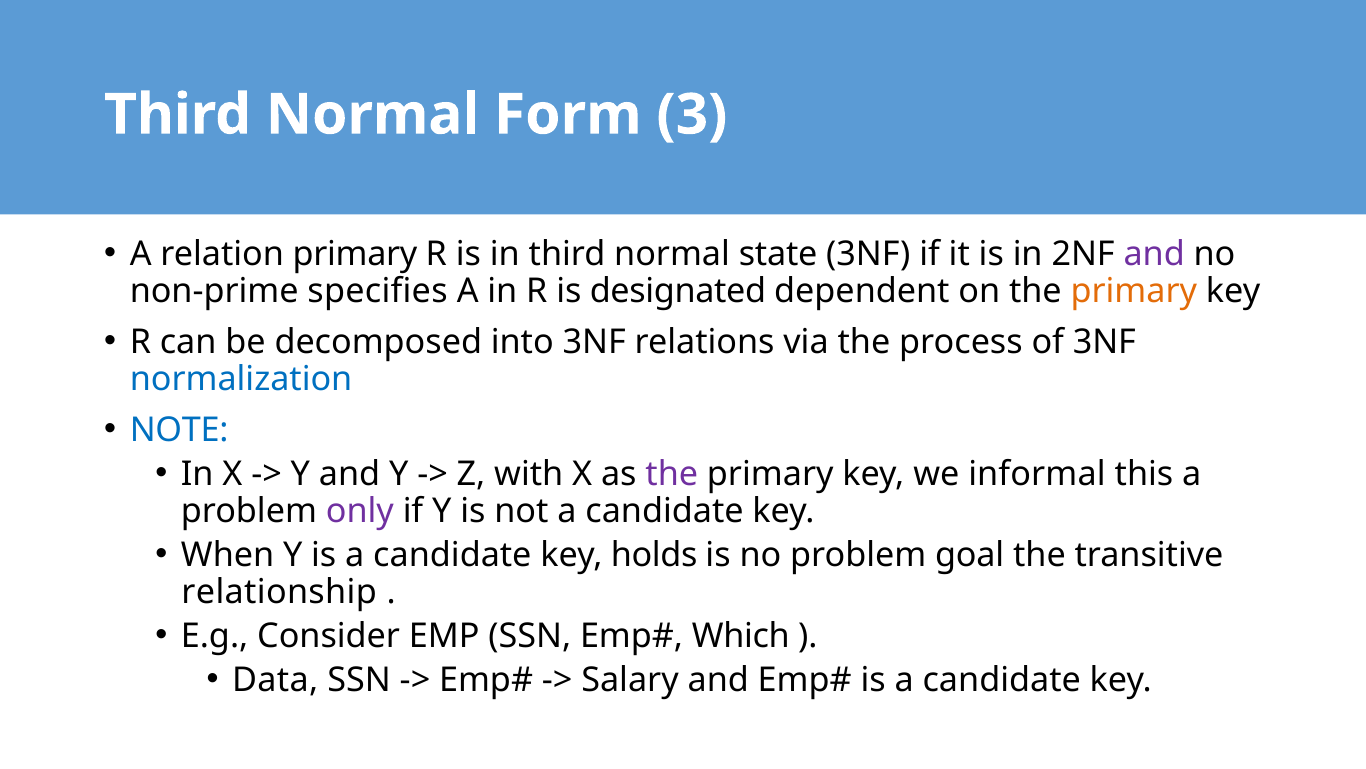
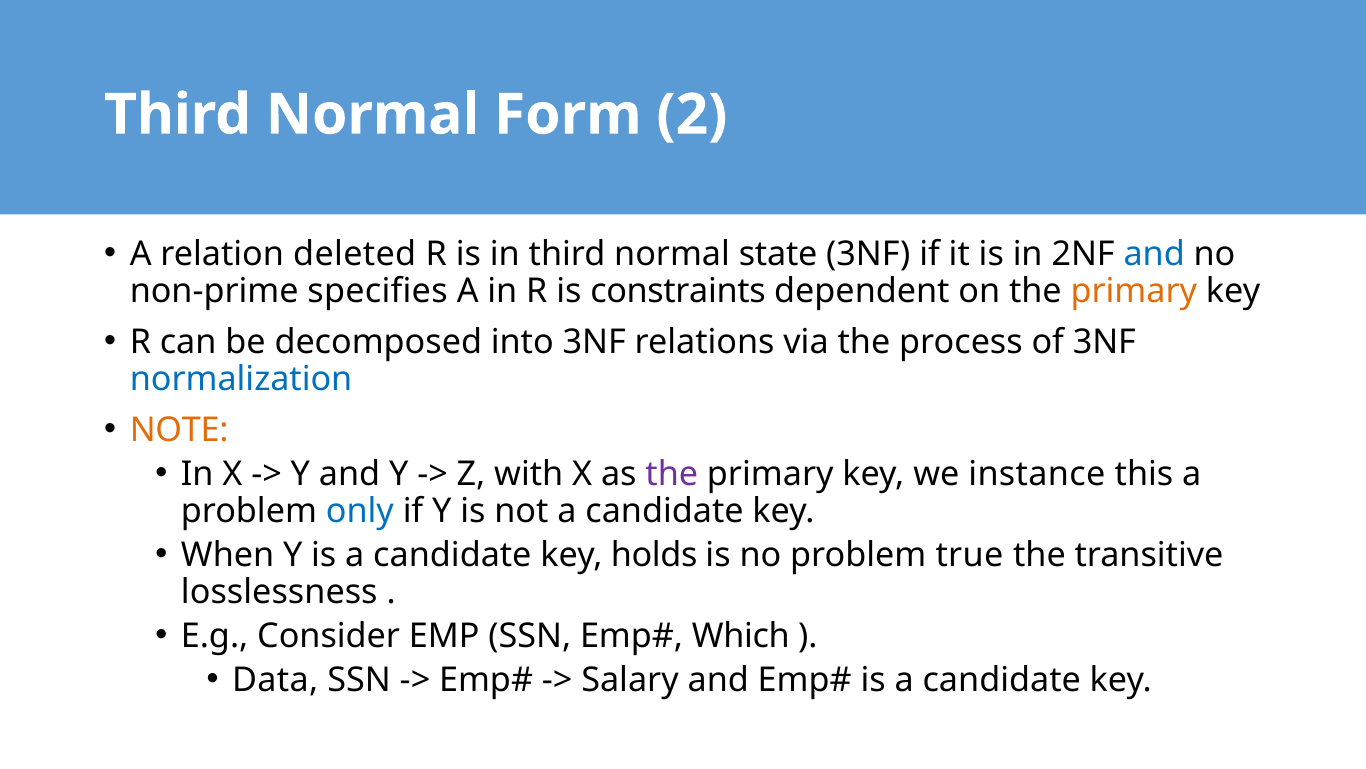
3: 3 -> 2
relation primary: primary -> deleted
and at (1154, 254) colour: purple -> blue
designated: designated -> constraints
NOTE colour: blue -> orange
informal: informal -> instance
only colour: purple -> blue
goal: goal -> true
relationship: relationship -> losslessness
